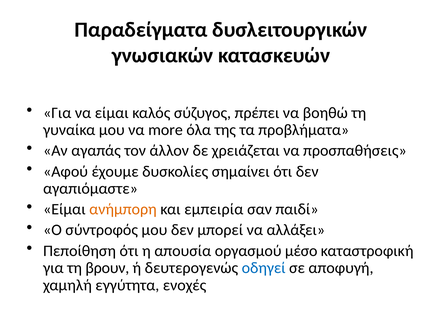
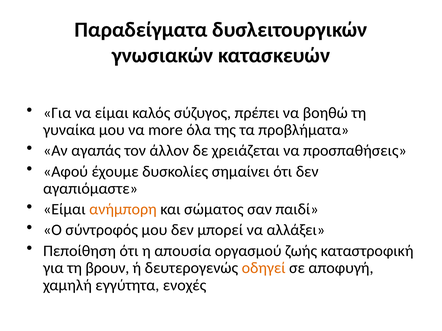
εμπειρία: εμπειρία -> σώματος
μέσο: μέσο -> ζωής
οδηγεί colour: blue -> orange
